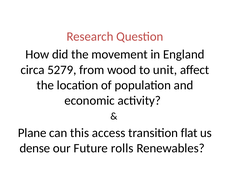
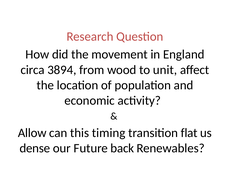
5279: 5279 -> 3894
Plane: Plane -> Allow
access: access -> timing
rolls: rolls -> back
